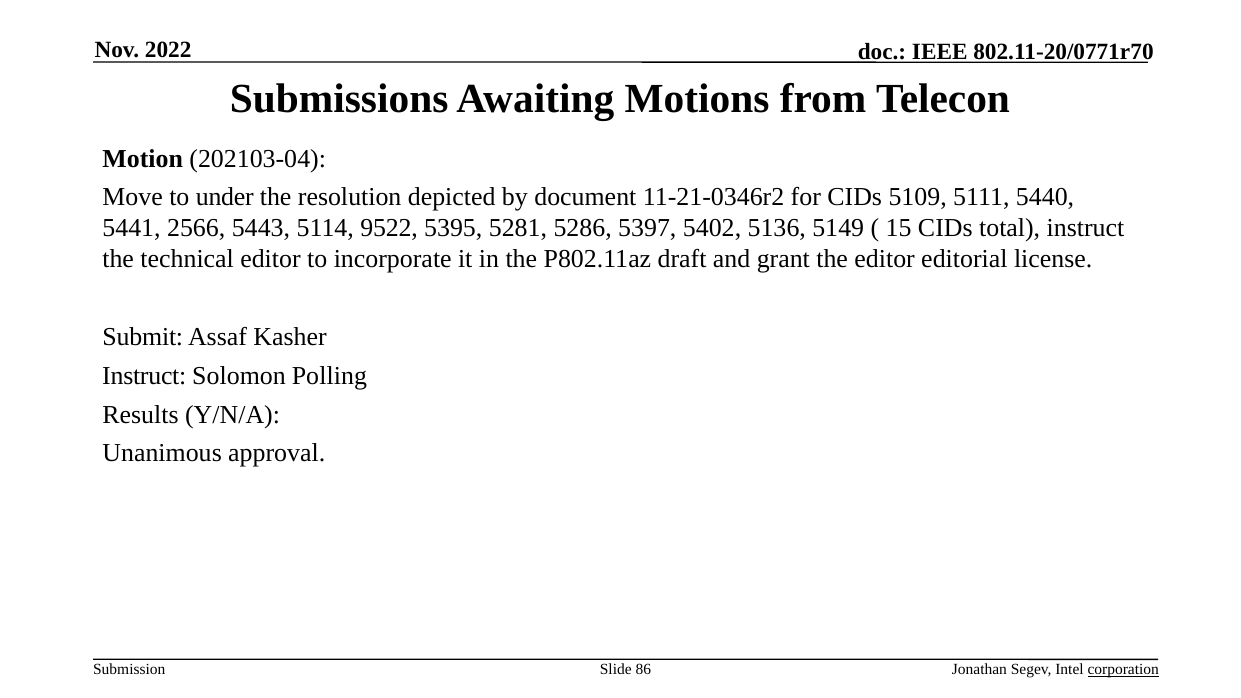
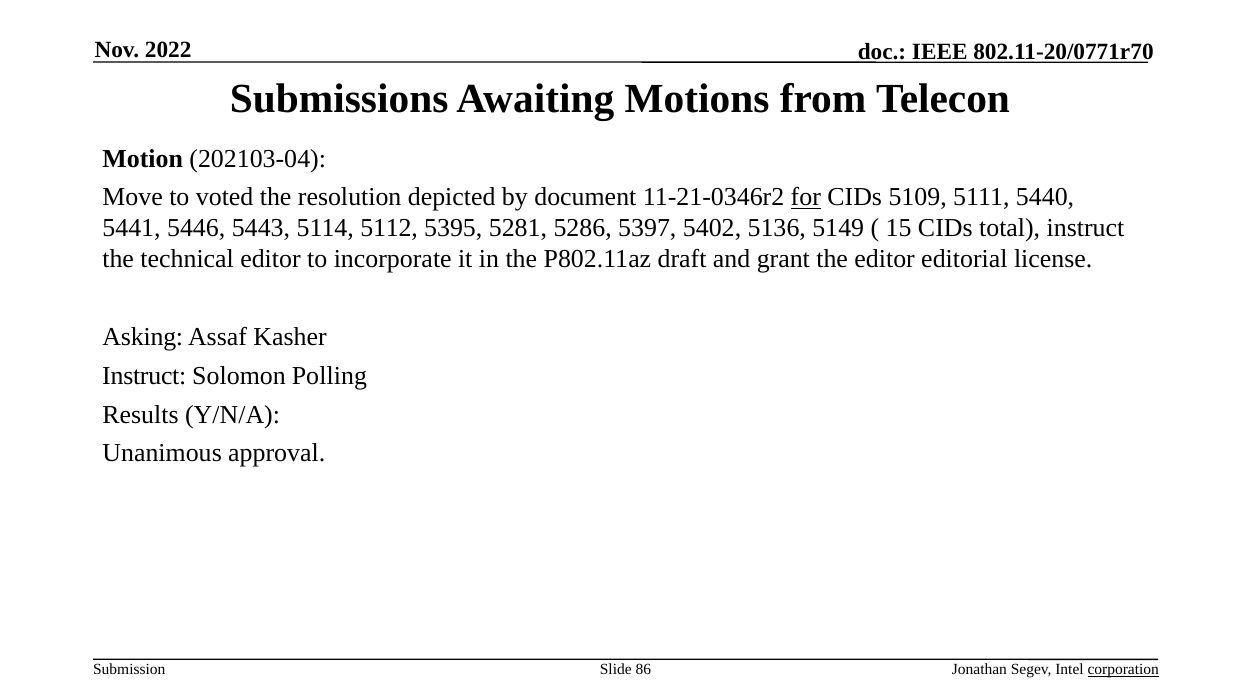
under: under -> voted
for underline: none -> present
2566: 2566 -> 5446
9522: 9522 -> 5112
Submit: Submit -> Asking
